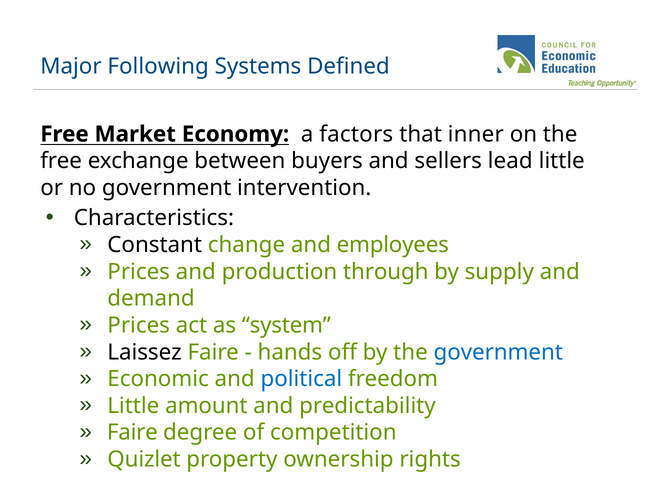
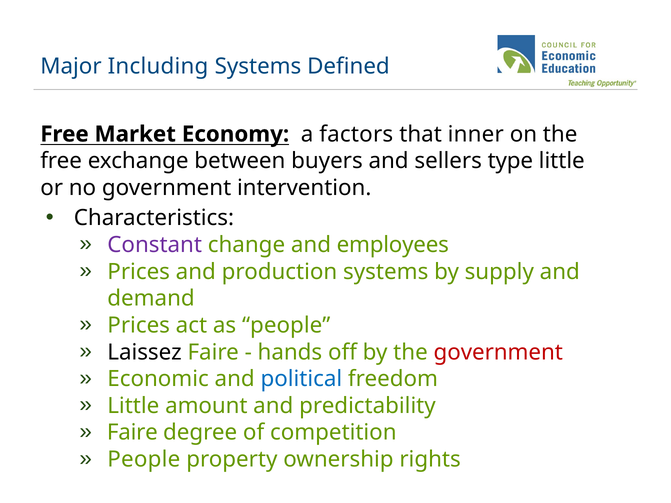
Following: Following -> Including
lead: lead -> type
Constant colour: black -> purple
production through: through -> systems
as system: system -> people
government at (498, 352) colour: blue -> red
Quizlet at (144, 460): Quizlet -> People
